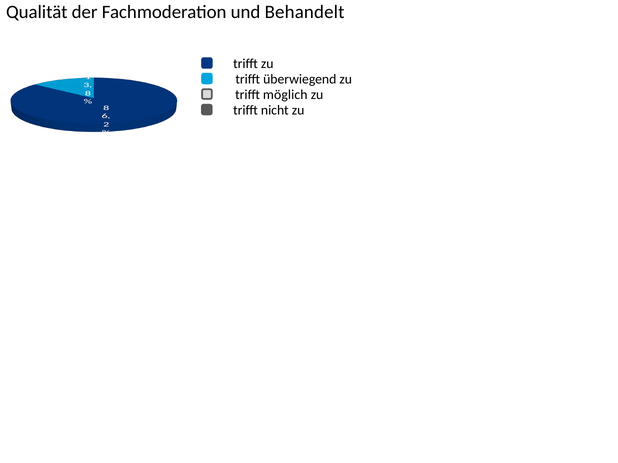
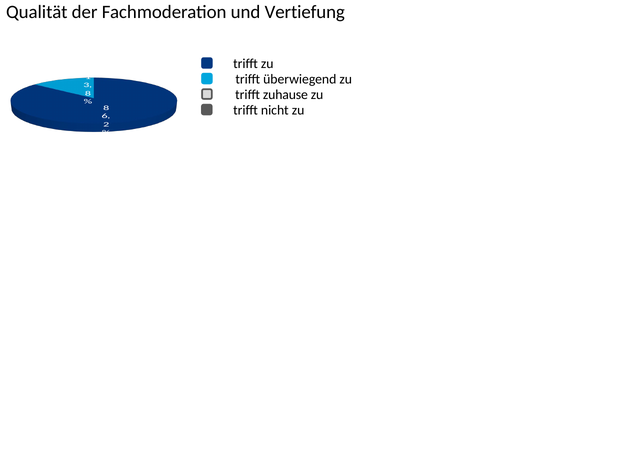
Behandelt: Behandelt -> Vertiefung
möglich: möglich -> zuhause
